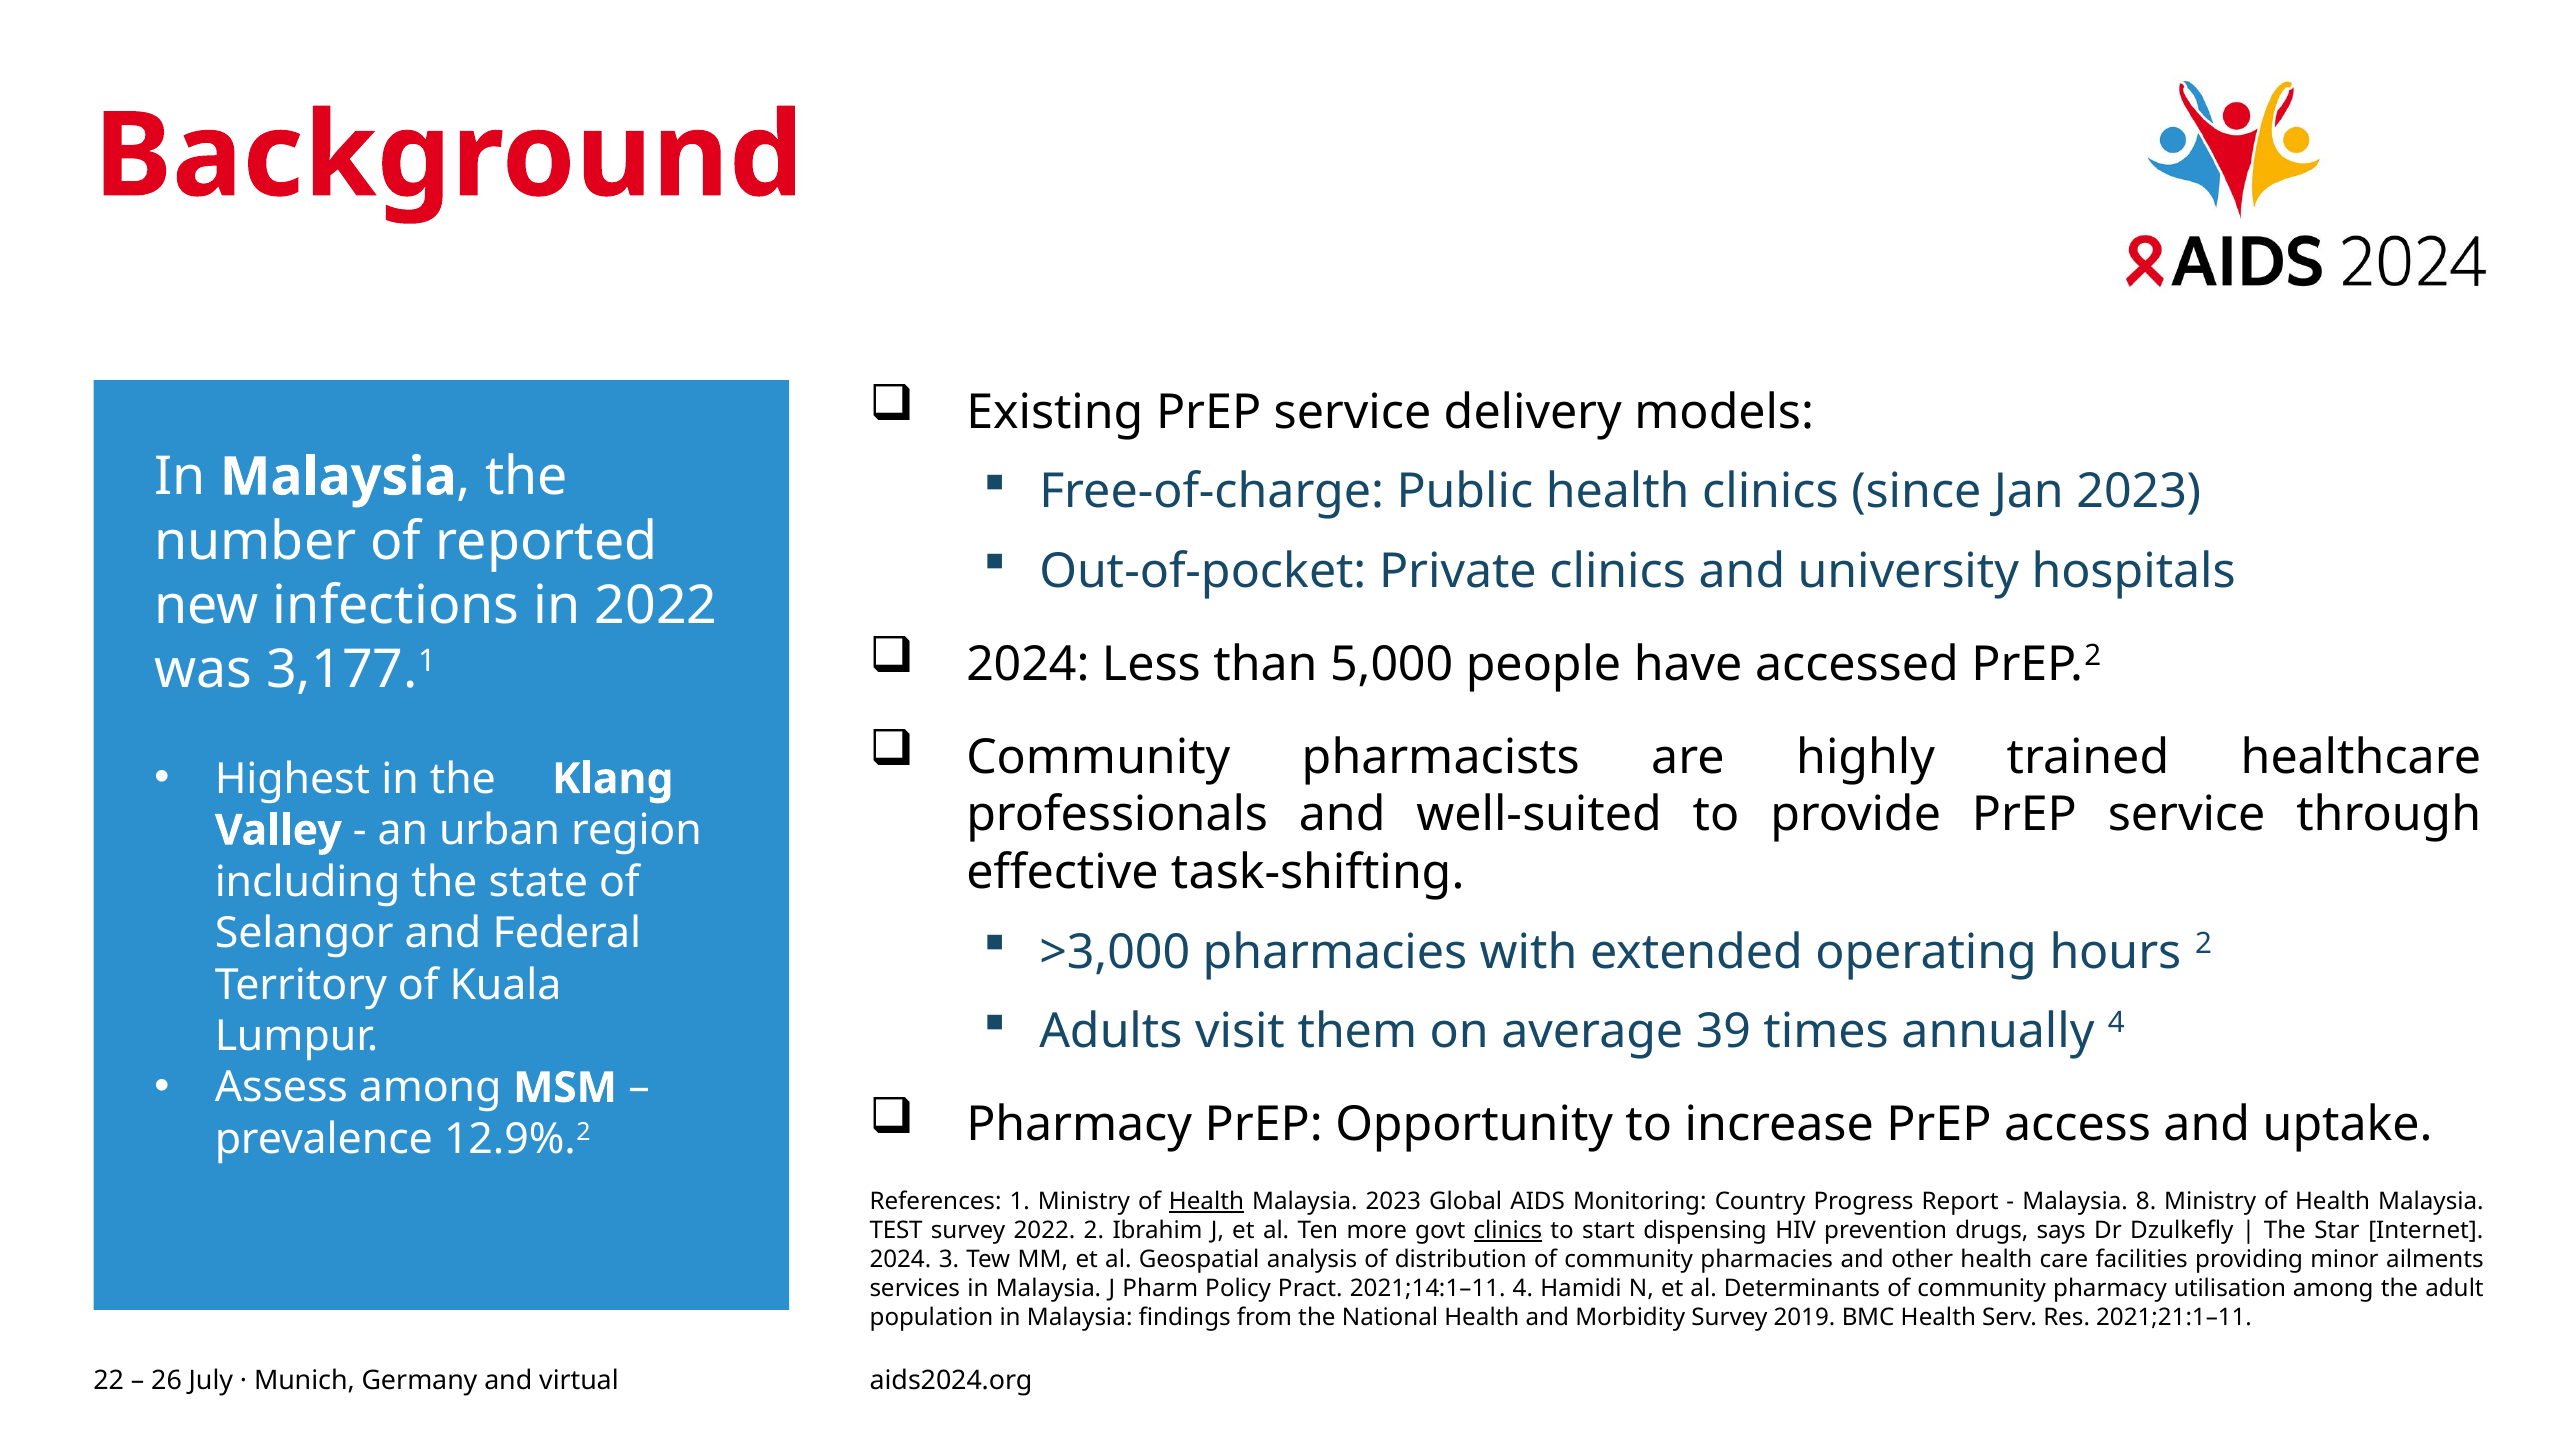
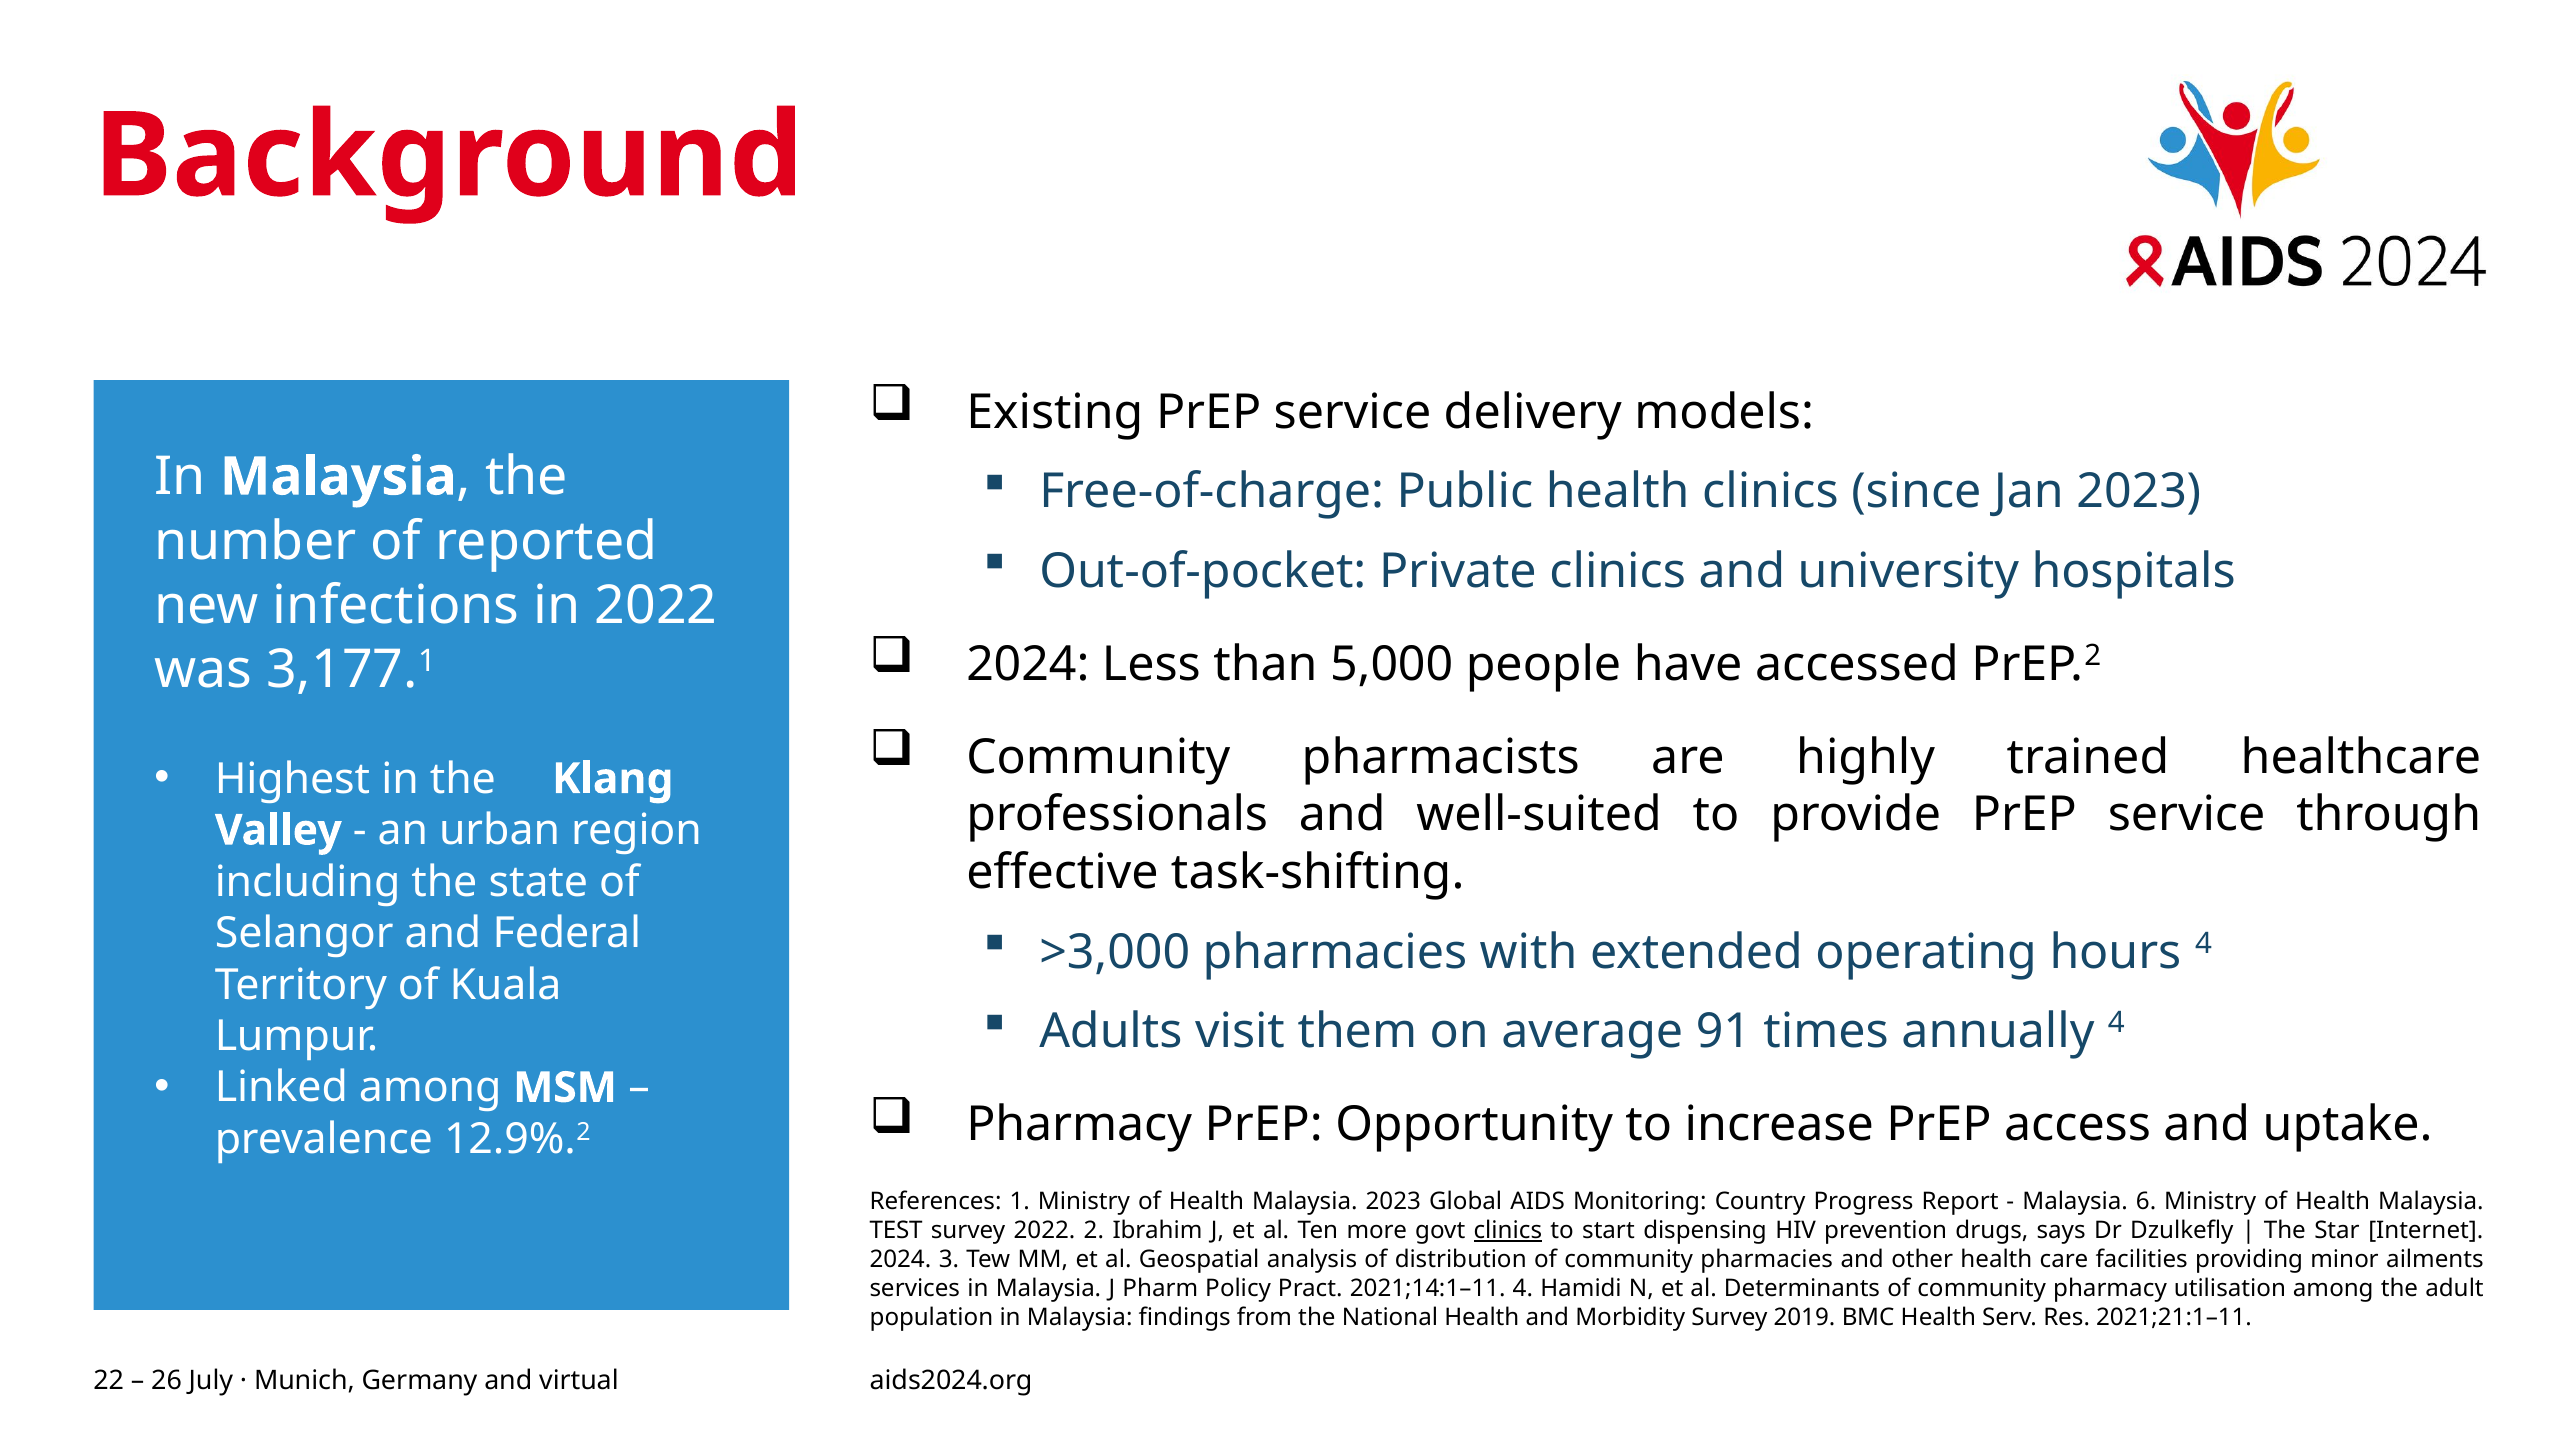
hours 2: 2 -> 4
39: 39 -> 91
Assess: Assess -> Linked
Health at (1206, 1201) underline: present -> none
8: 8 -> 6
